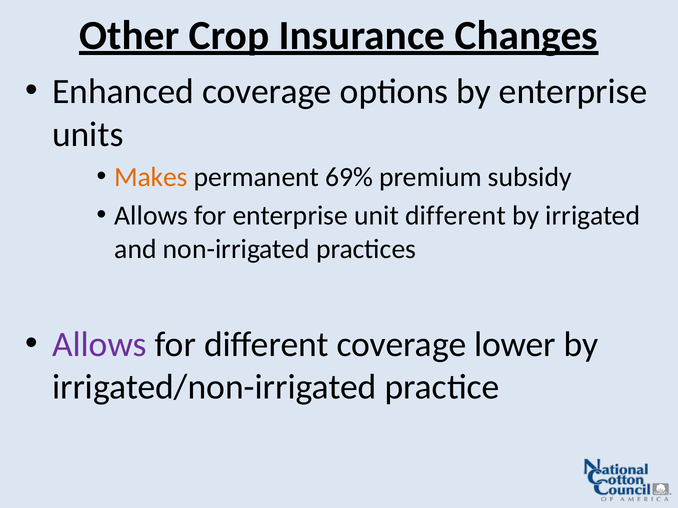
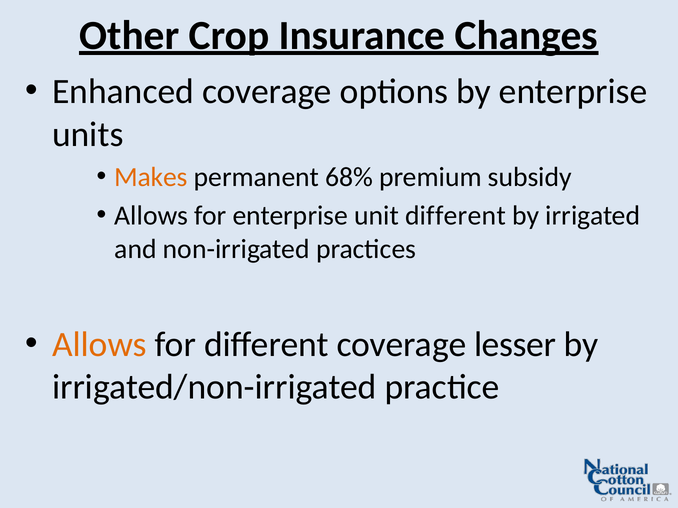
69%: 69% -> 68%
Allows at (99, 345) colour: purple -> orange
lower: lower -> lesser
